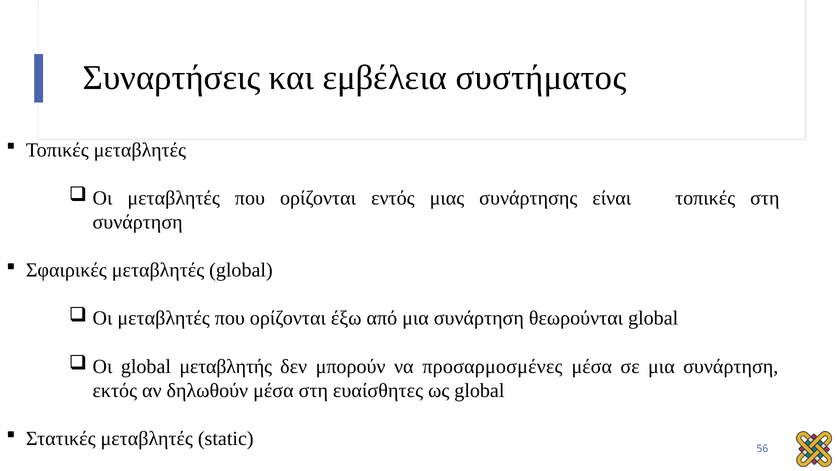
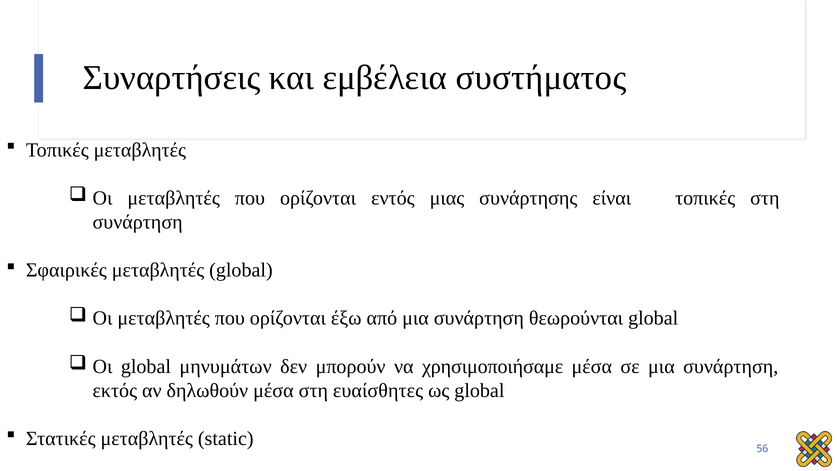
μεταβλητής: μεταβλητής -> μηνυμάτων
προσαρμοσμένες: προσαρμοσμένες -> χρησιμοποιήσαμε
